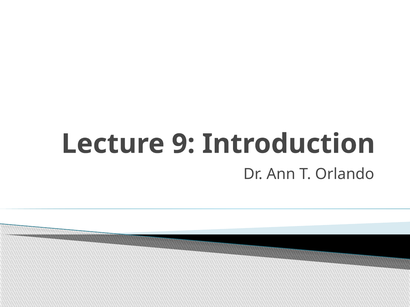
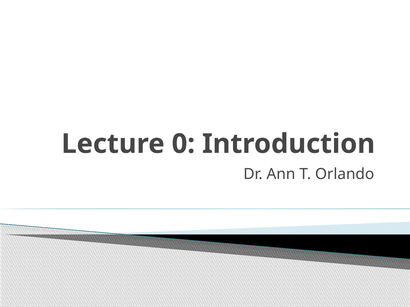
9: 9 -> 0
